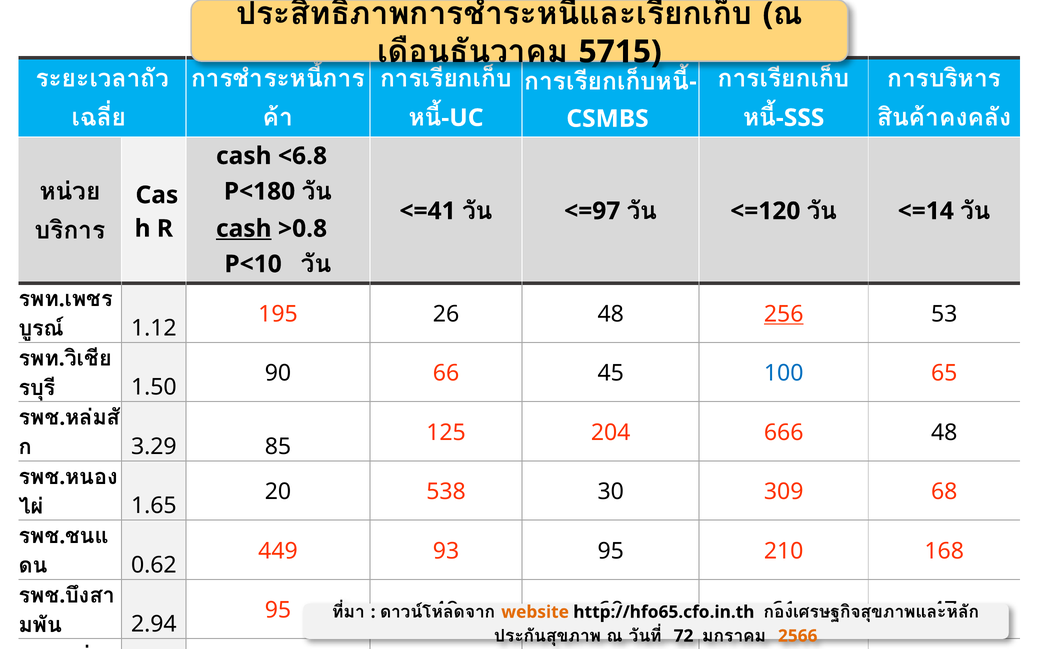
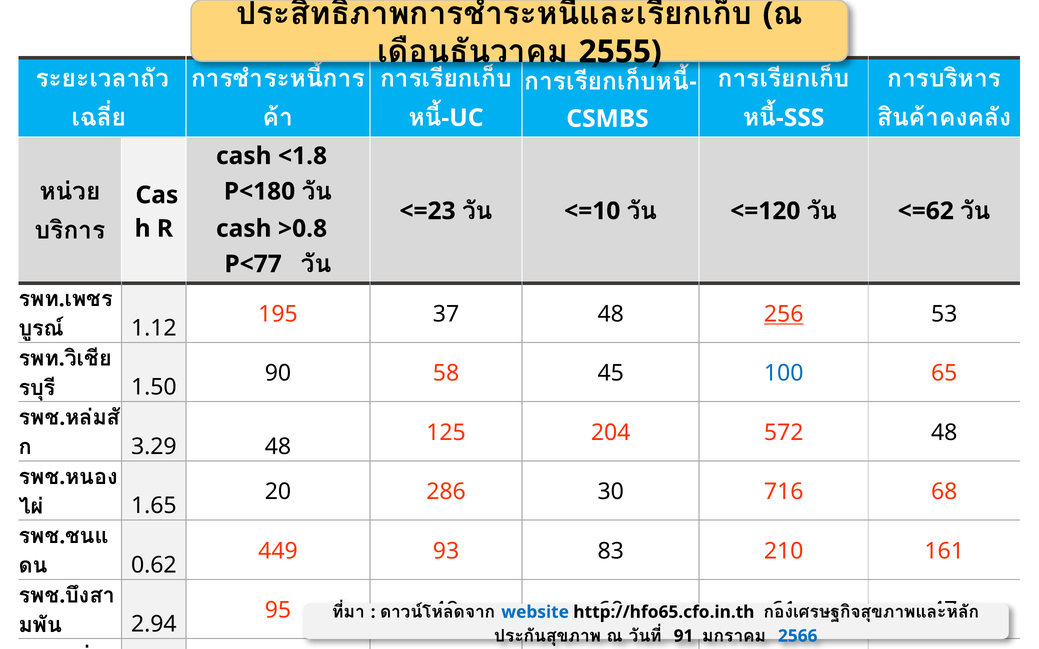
5715: 5715 -> 2555
<6.8: <6.8 -> <1.8
<=41: <=41 -> <=23
<=97: <=97 -> <=10
<=14: <=14 -> <=62
cash at (244, 229) underline: present -> none
P<10: P<10 -> P<77
26: 26 -> 37
66: 66 -> 58
666: 666 -> 572
85 at (278, 447): 85 -> 48
538: 538 -> 286
309: 309 -> 716
93 95: 95 -> 83
210 168: 168 -> 161
website colour: orange -> blue
72 at (684, 636): 72 -> 91
2566 colour: orange -> blue
